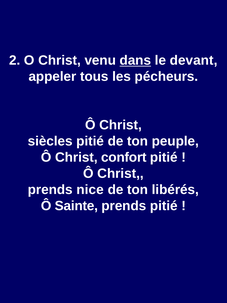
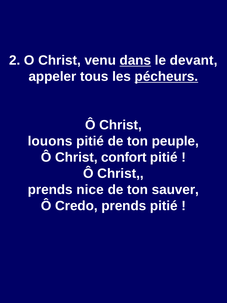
pécheurs underline: none -> present
siècles: siècles -> louons
libérés: libérés -> sauver
Sainte: Sainte -> Credo
